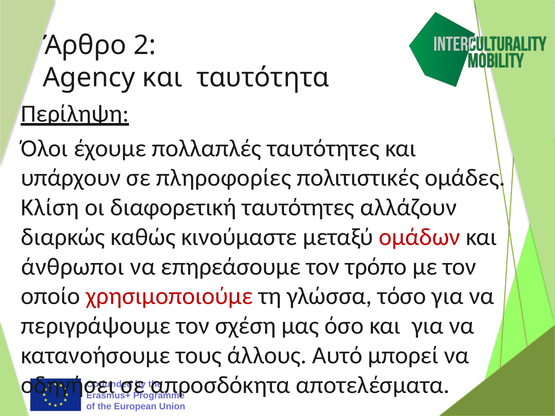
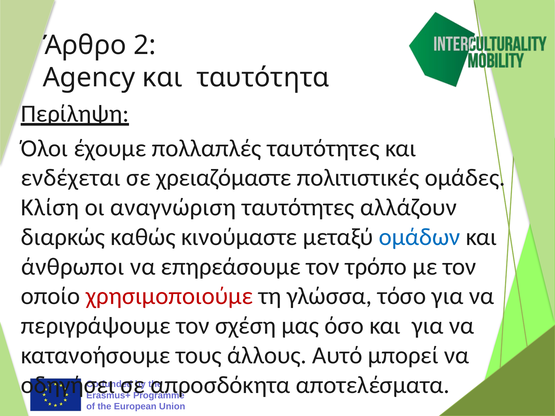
υπάρχουν: υπάρχουν -> ενδέχεται
πληροφορίες: πληροφορίες -> χρειαζόμαστε
διαφορετική: διαφορετική -> αναγνώριση
ομάδων colour: red -> blue
